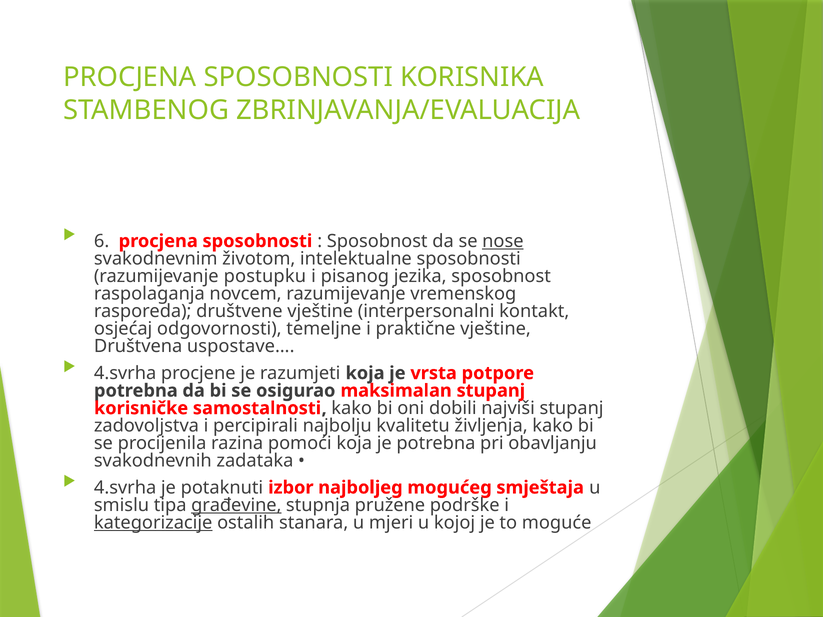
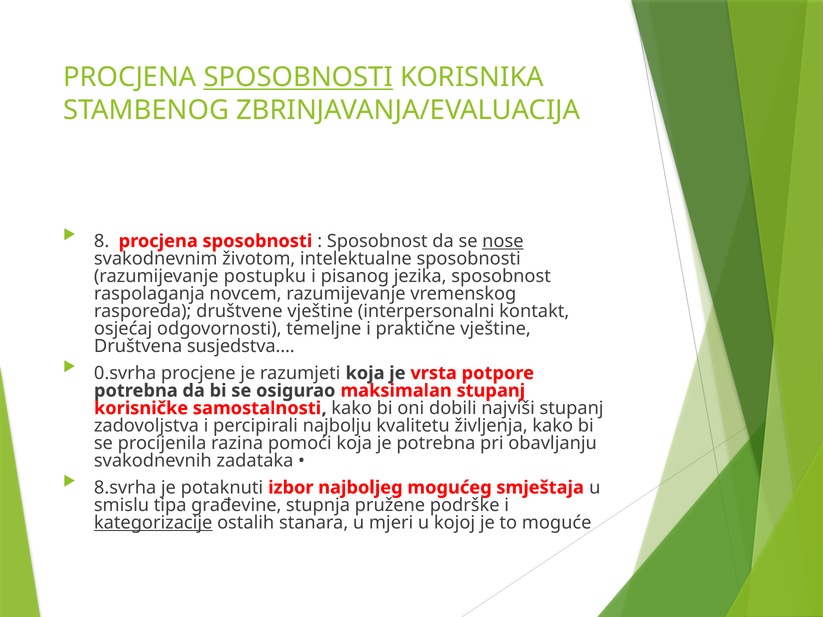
SPOSOBNOSTI at (298, 77) underline: none -> present
6: 6 -> 8
uspostave…: uspostave… -> susjedstva…
4.svrha at (125, 373): 4.svrha -> 0.svrha
4.svrha at (125, 488): 4.svrha -> 8.svrha
građevine underline: present -> none
